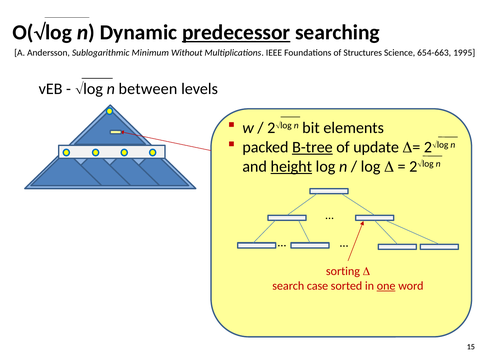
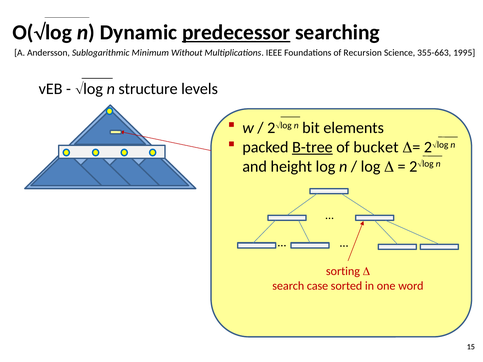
Structures: Structures -> Recursion
654-663: 654-663 -> 355-663
between: between -> structure
update: update -> bucket
height underline: present -> none
one underline: present -> none
